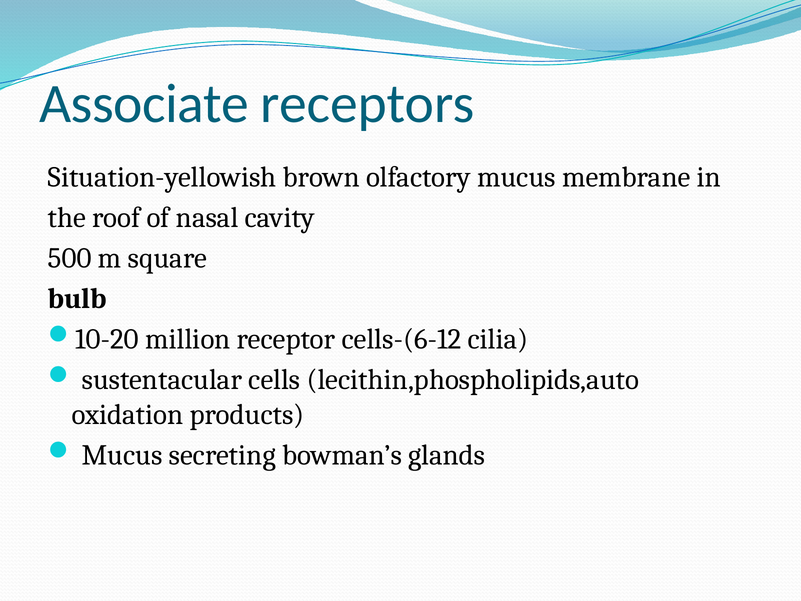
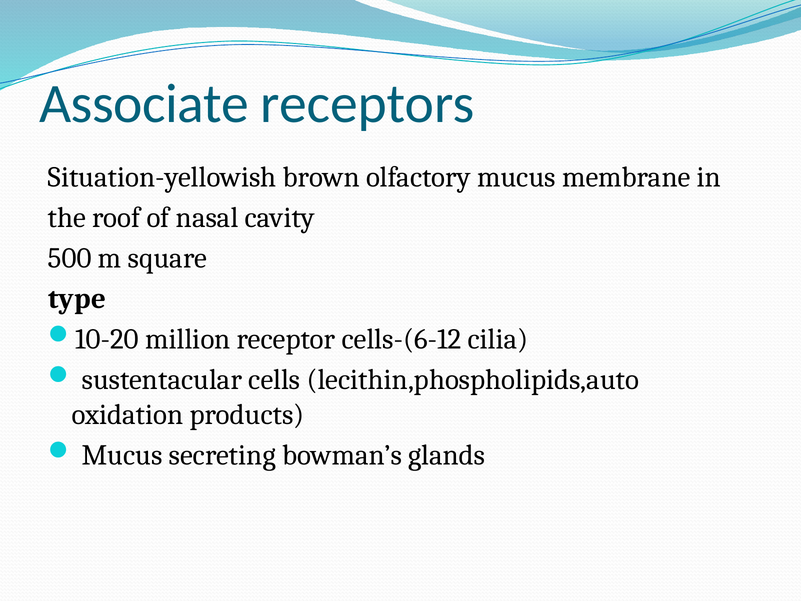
bulb: bulb -> type
